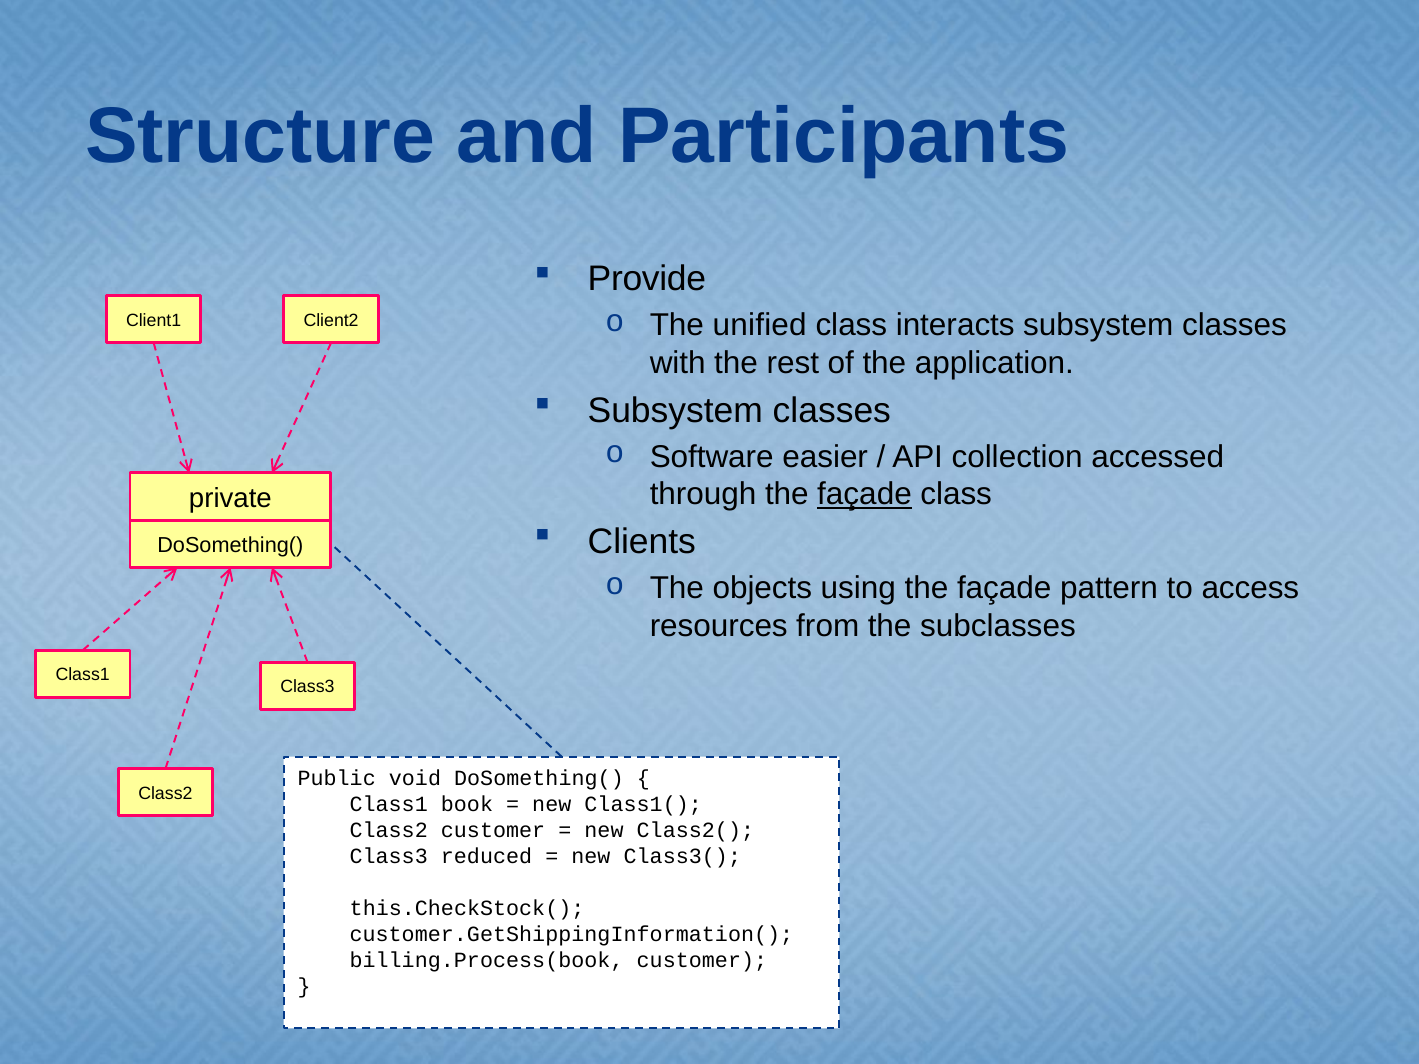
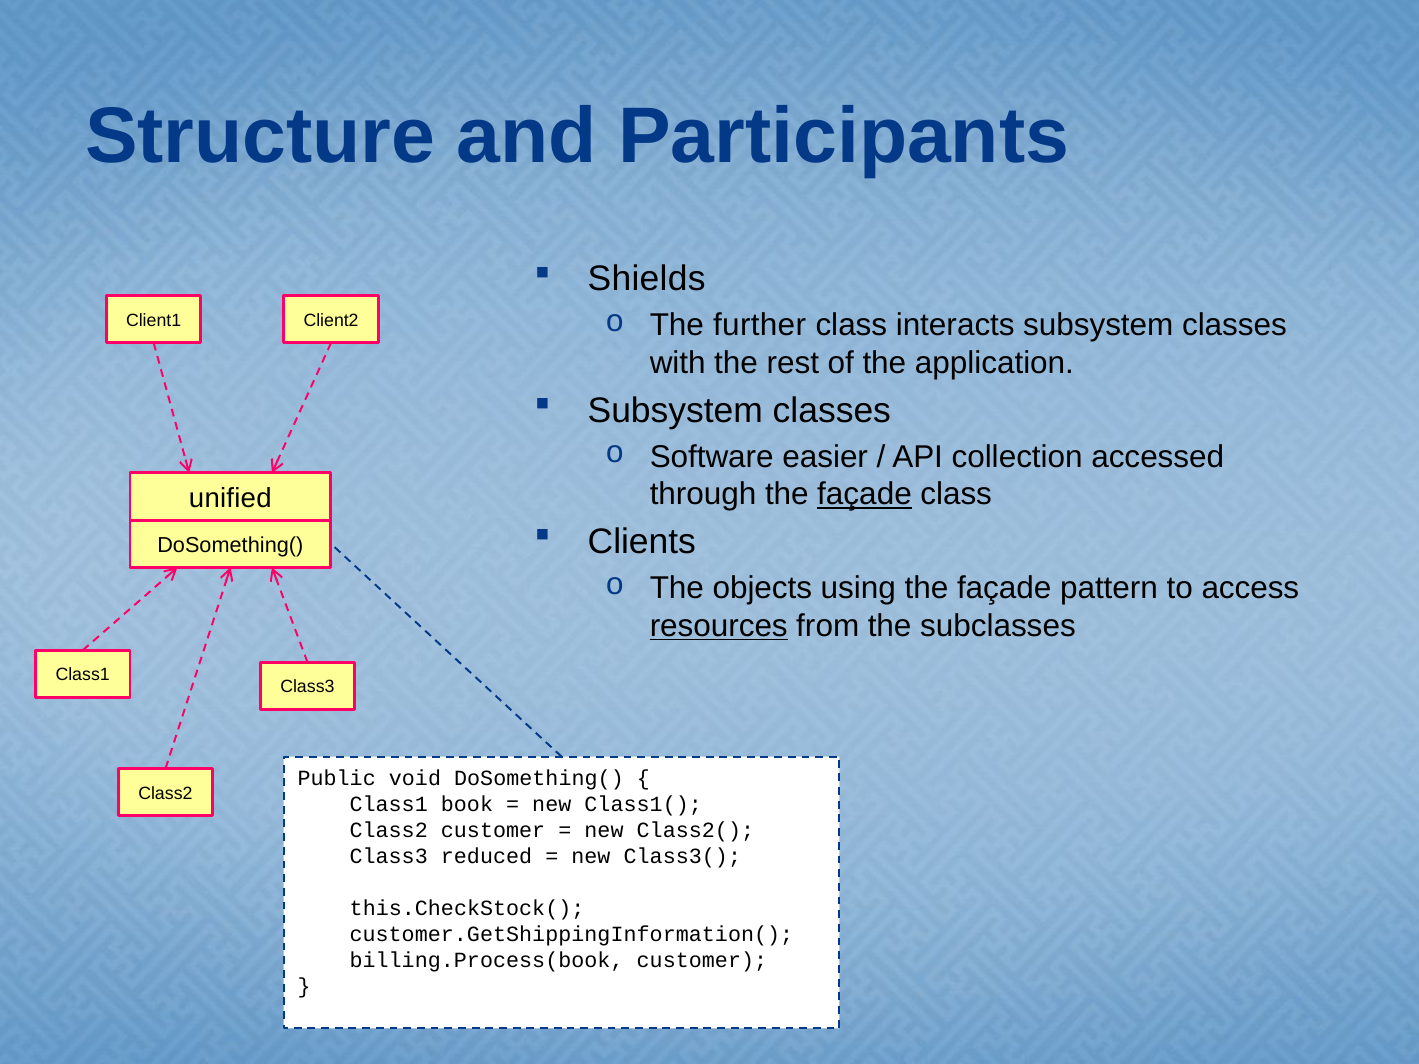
Provide: Provide -> Shields
unified: unified -> further
private: private -> unified
resources underline: none -> present
